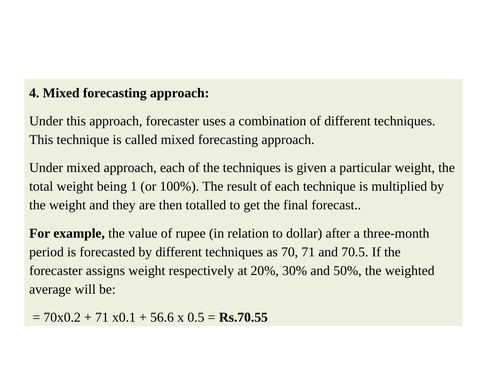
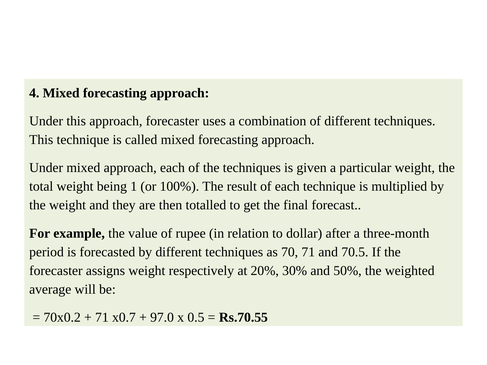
x0.1: x0.1 -> x0.7
56.6: 56.6 -> 97.0
